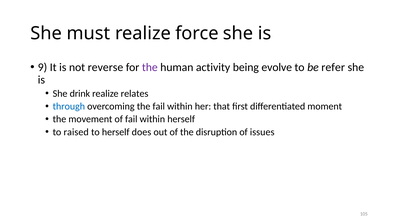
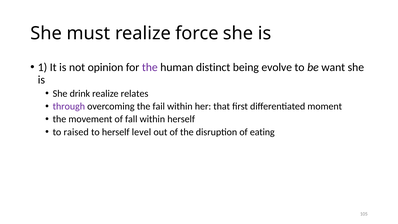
9: 9 -> 1
reverse: reverse -> opinion
activity: activity -> distinct
refer: refer -> want
through colour: blue -> purple
of fail: fail -> fall
does: does -> level
issues: issues -> eating
